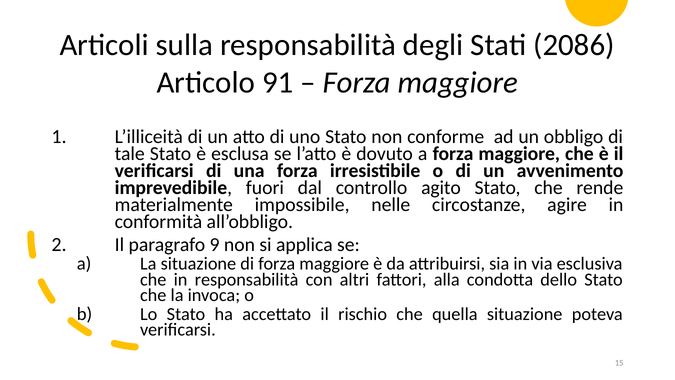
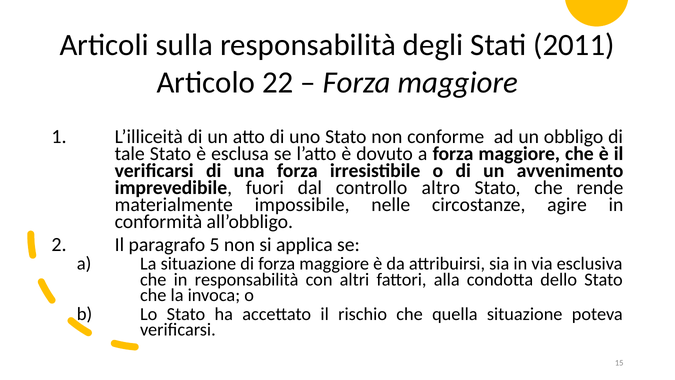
2086: 2086 -> 2011
91: 91 -> 22
agito: agito -> altro
9: 9 -> 5
